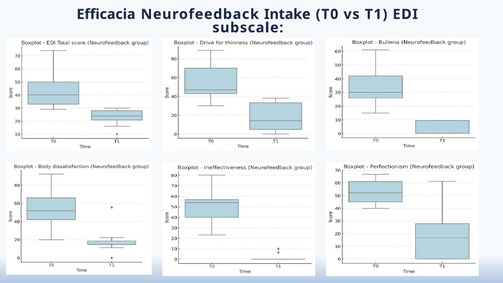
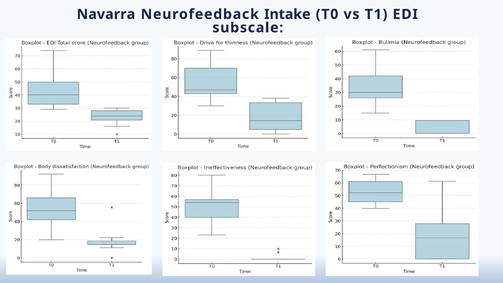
Efficacia: Efficacia -> Navarra
